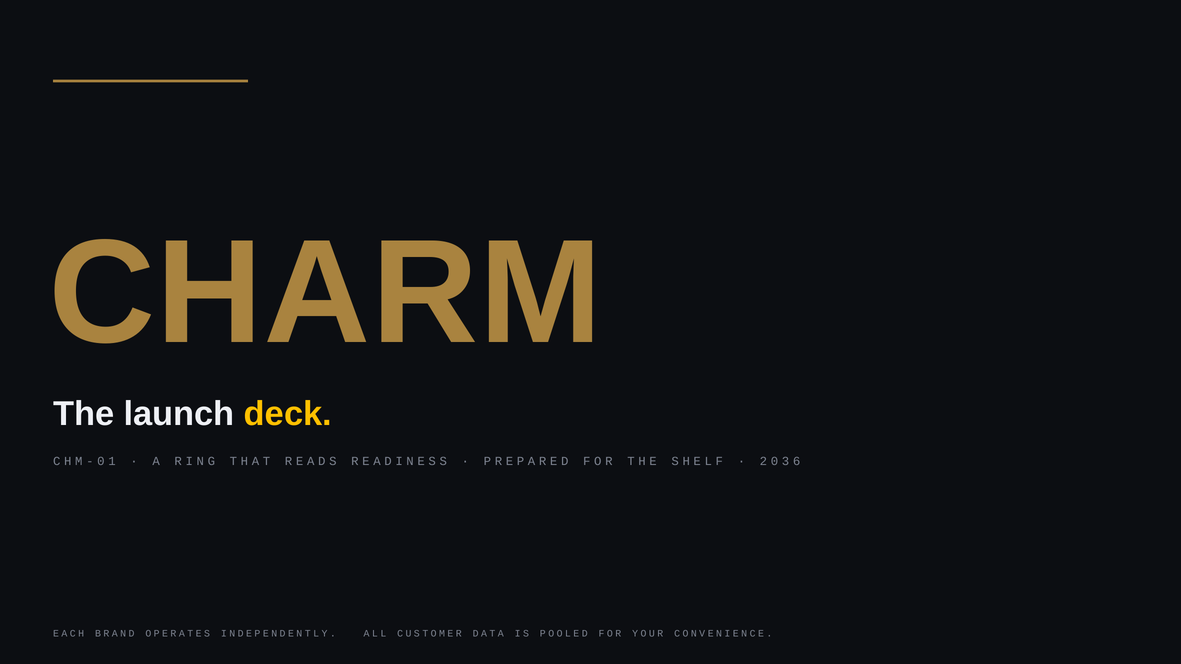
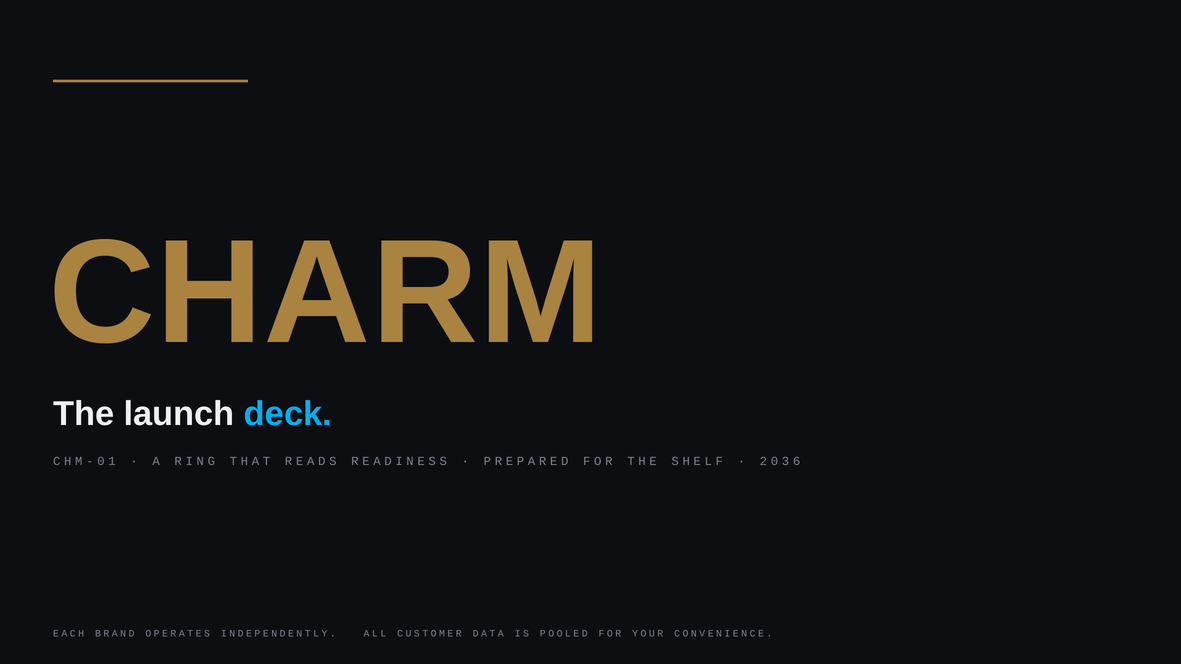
deck colour: yellow -> light blue
